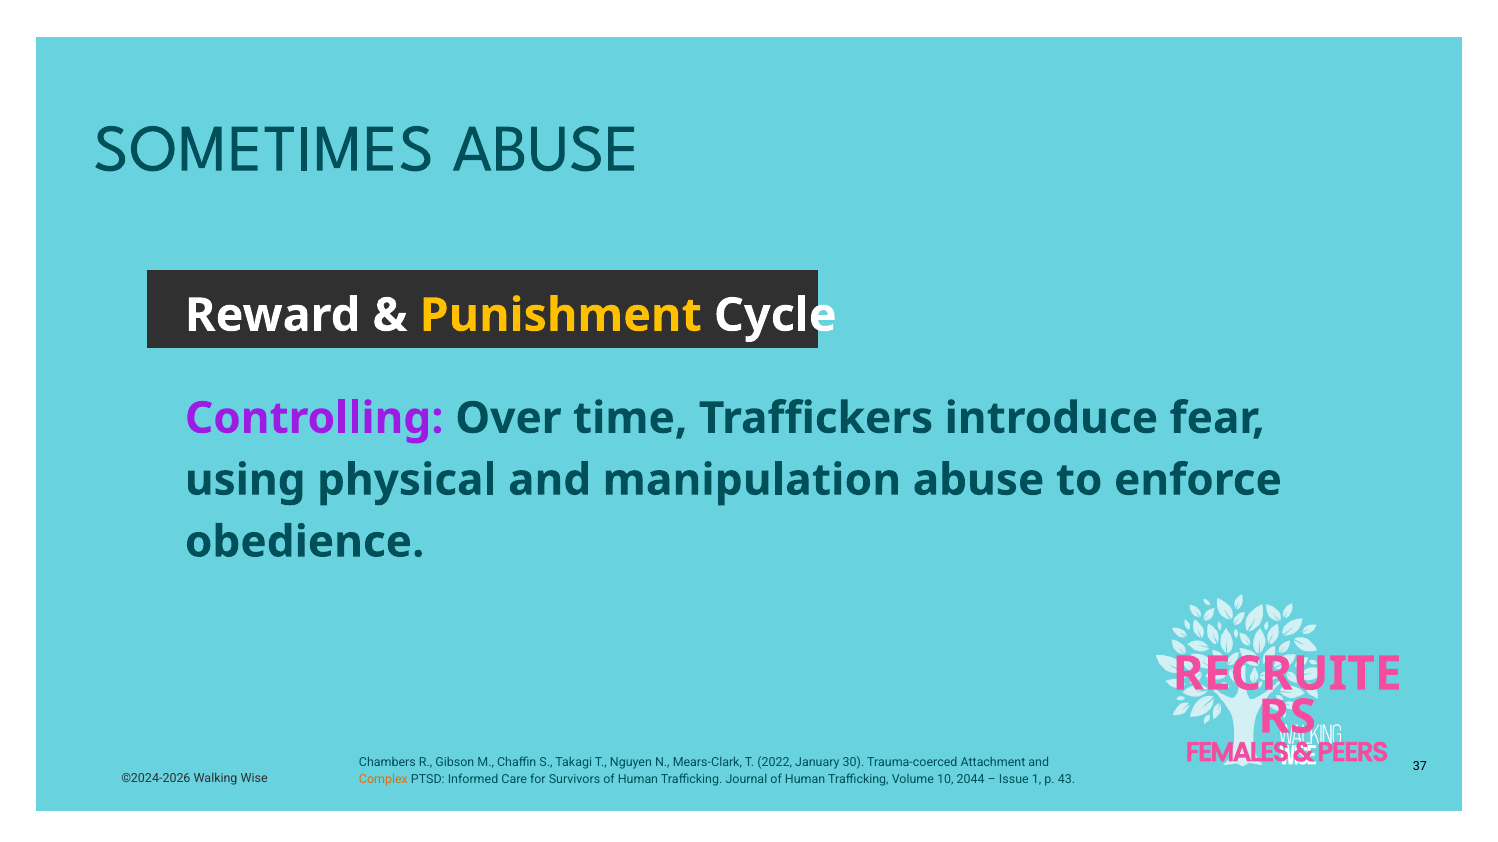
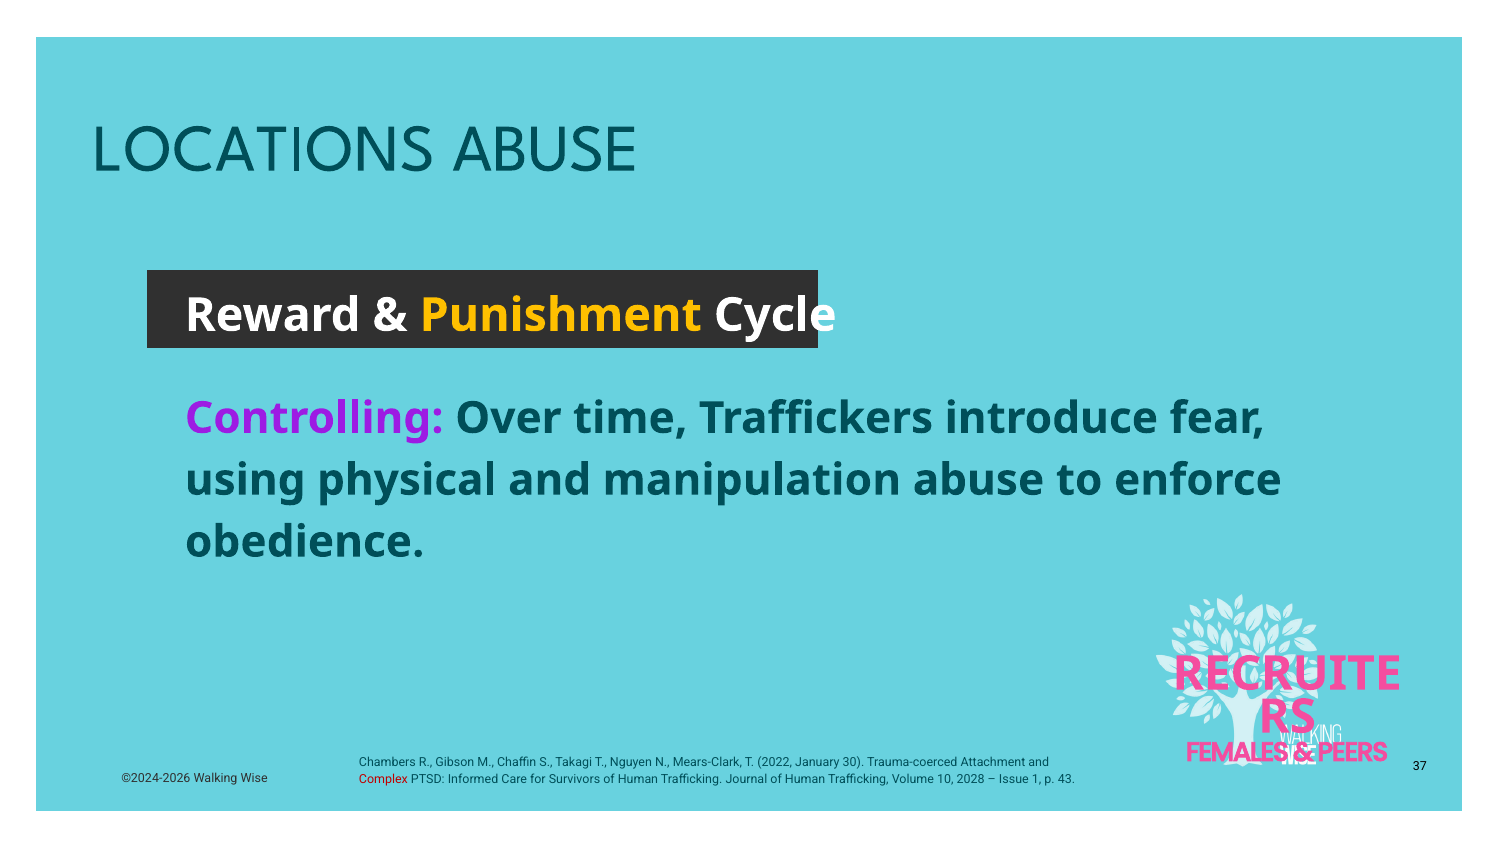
SOMETIMES: SOMETIMES -> LOCATIONS
Complex colour: orange -> red
2044: 2044 -> 2028
